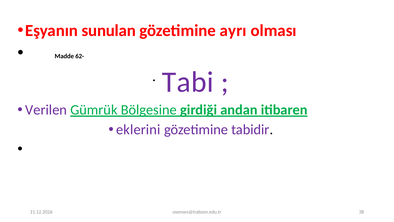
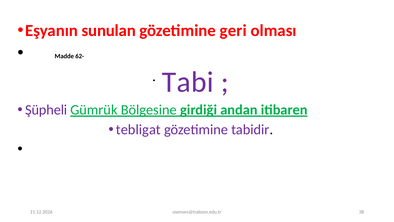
ayrı: ayrı -> geri
Verilen: Verilen -> Şüpheli
eklerini: eklerini -> tebligat
